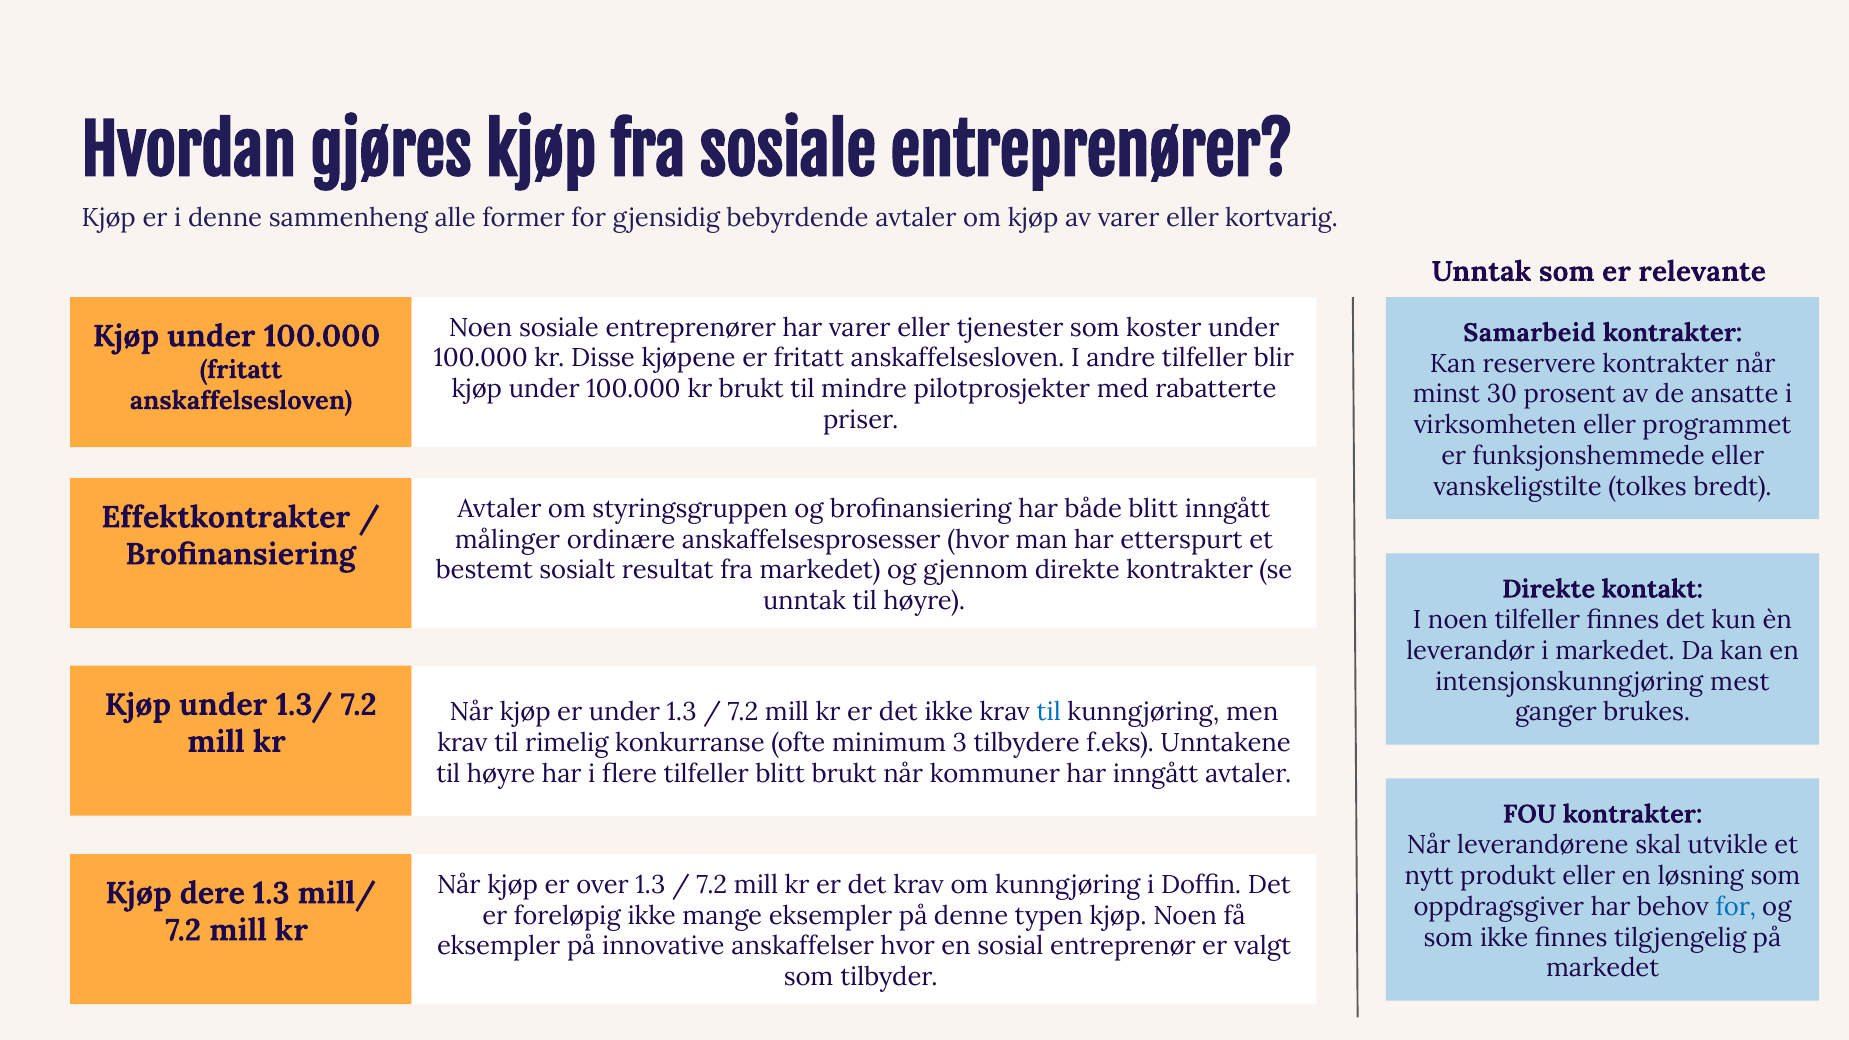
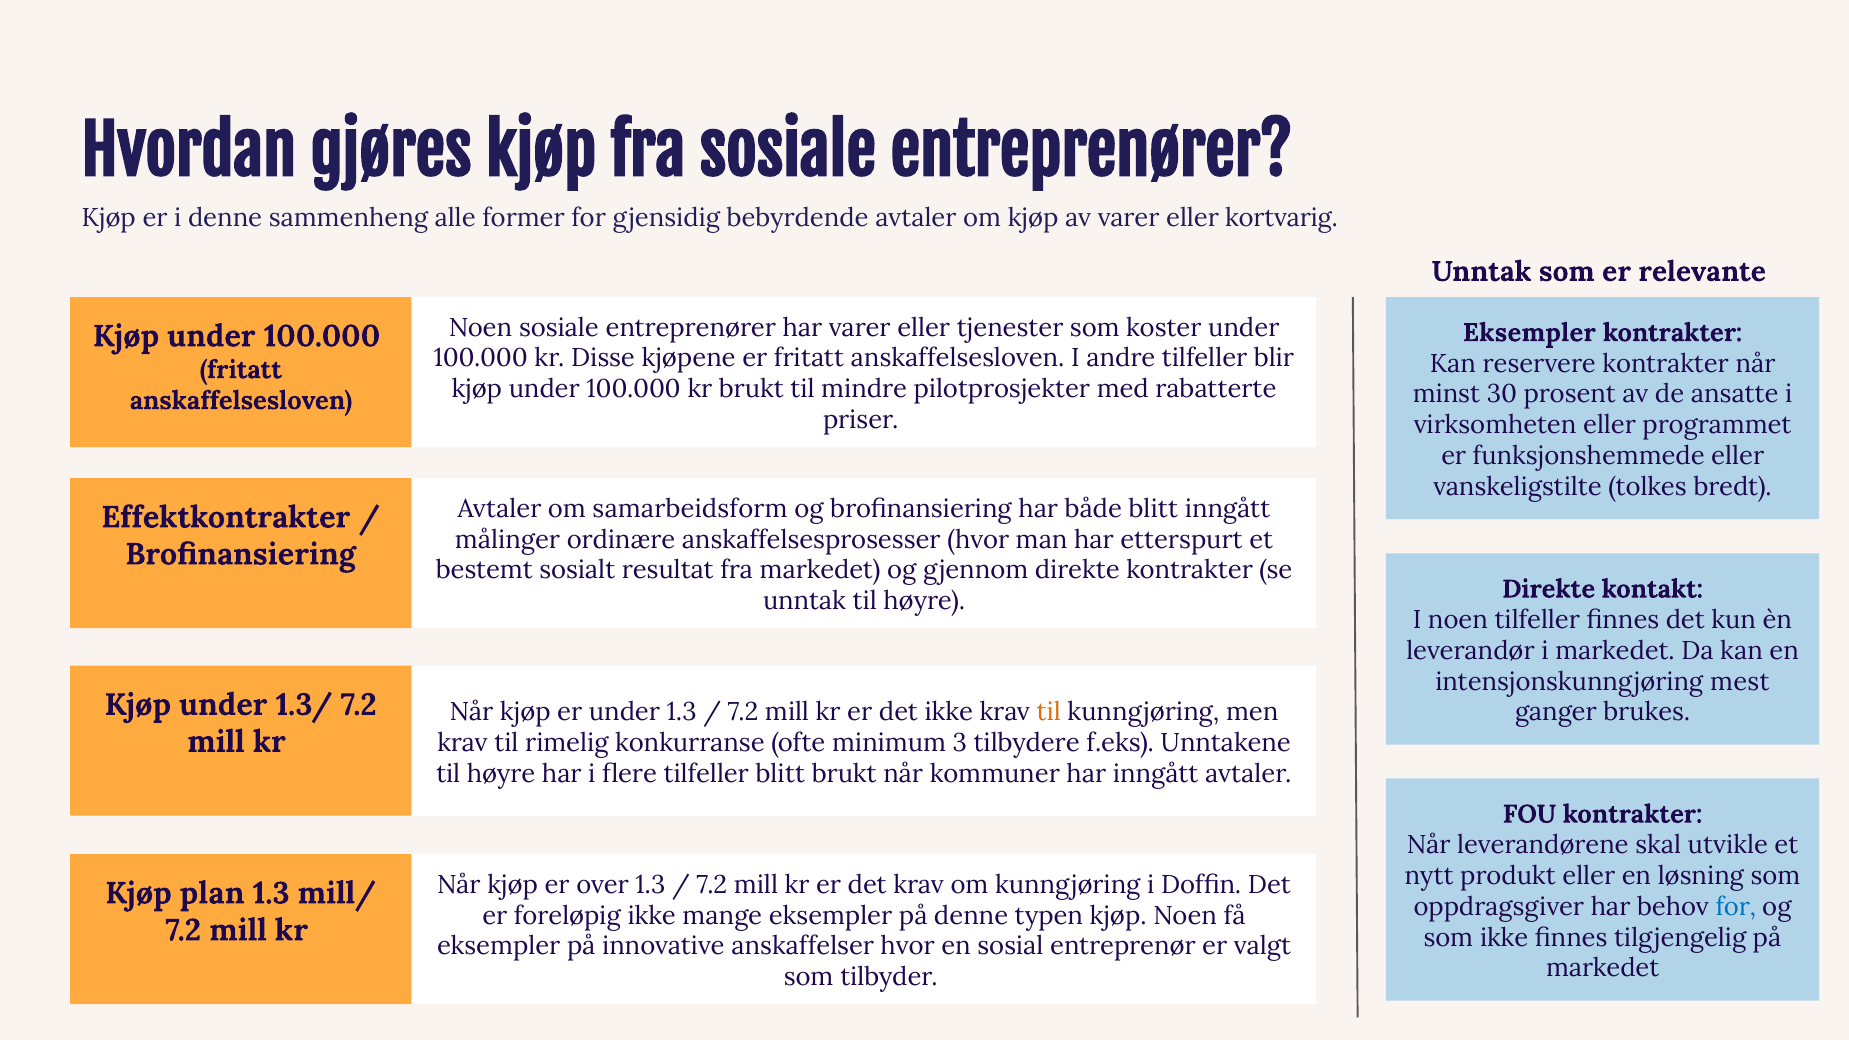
Samarbeid at (1529, 333): Samarbeid -> Eksempler
styringsgruppen: styringsgruppen -> samarbeidsform
til at (1049, 712) colour: blue -> orange
dere: dere -> plan
